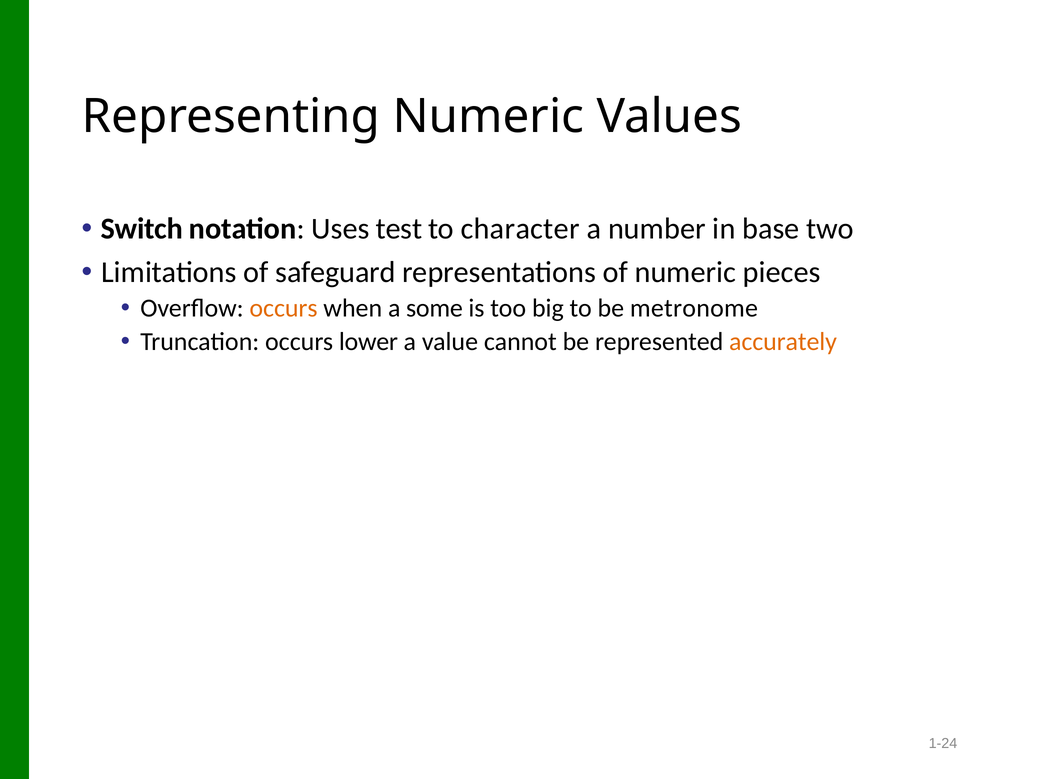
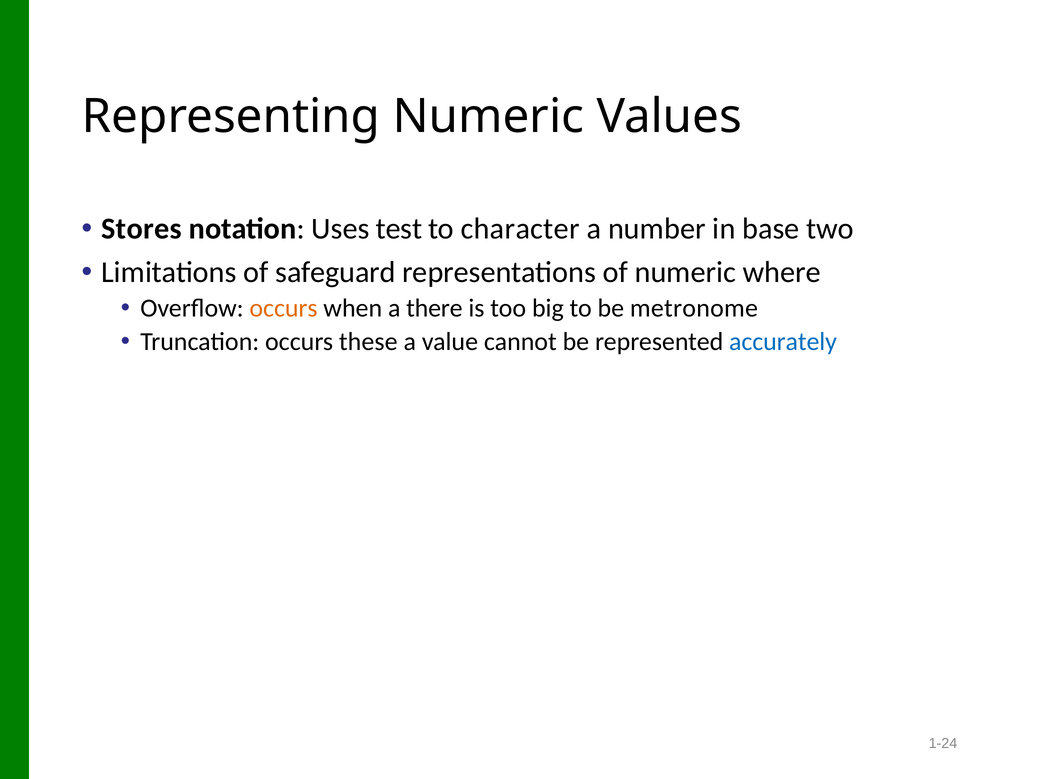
Switch: Switch -> Stores
pieces: pieces -> where
some: some -> there
lower: lower -> these
accurately colour: orange -> blue
